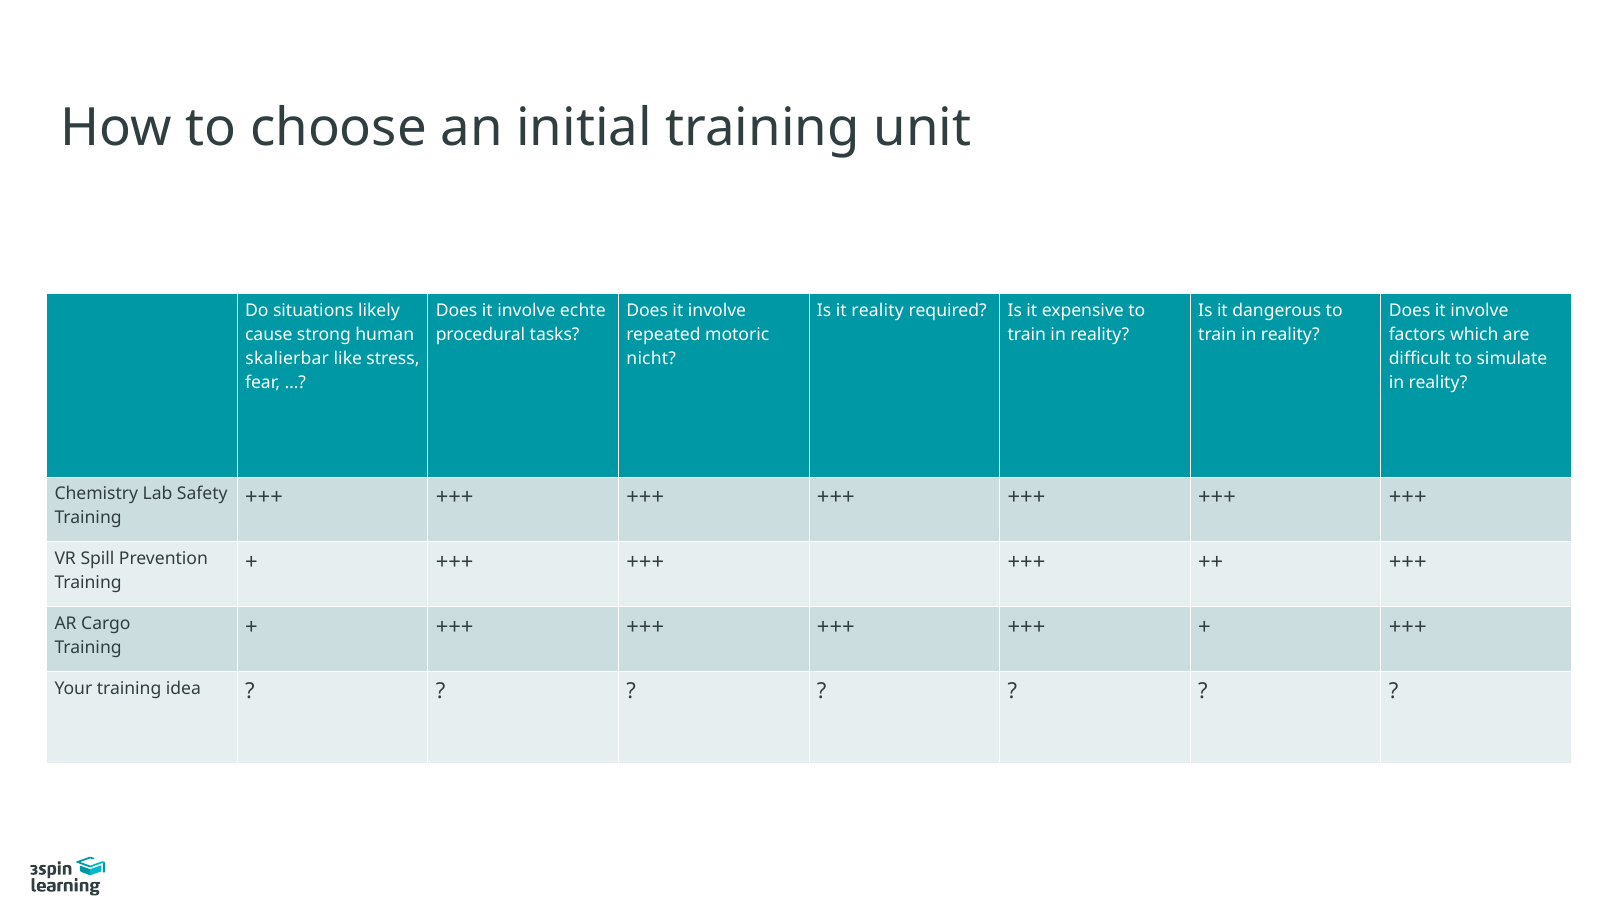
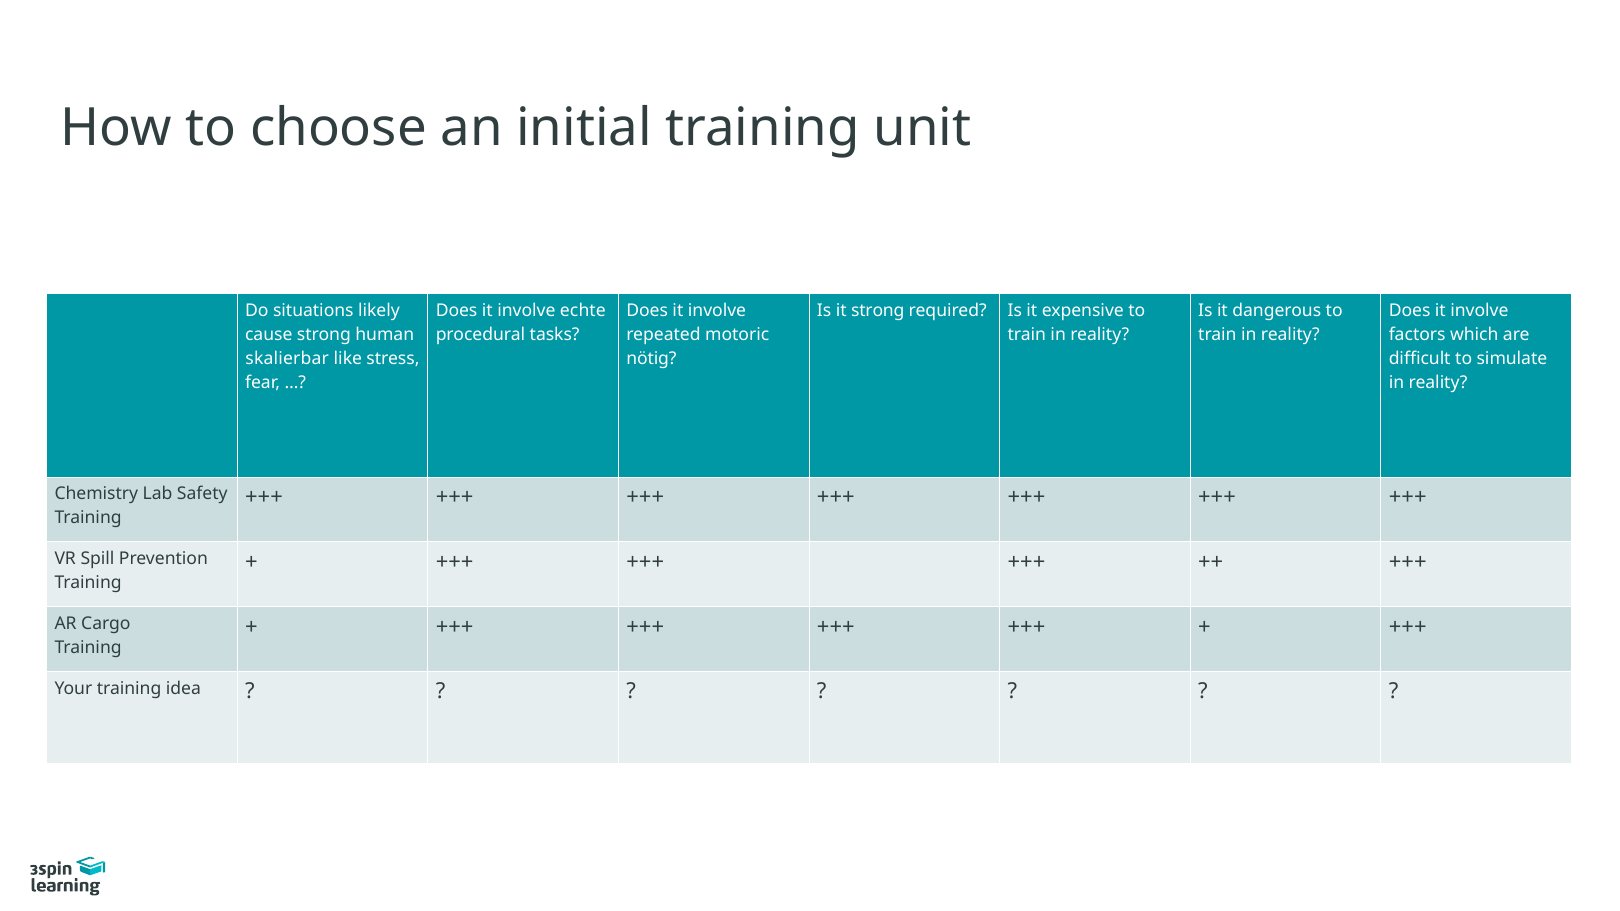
it reality: reality -> strong
nicht: nicht -> nötig
